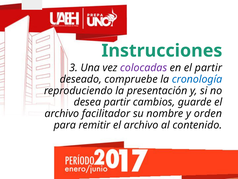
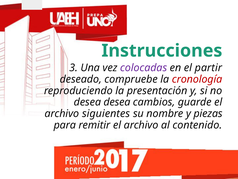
cronología colour: blue -> red
desea partir: partir -> desea
facilitador: facilitador -> siguientes
orden: orden -> piezas
